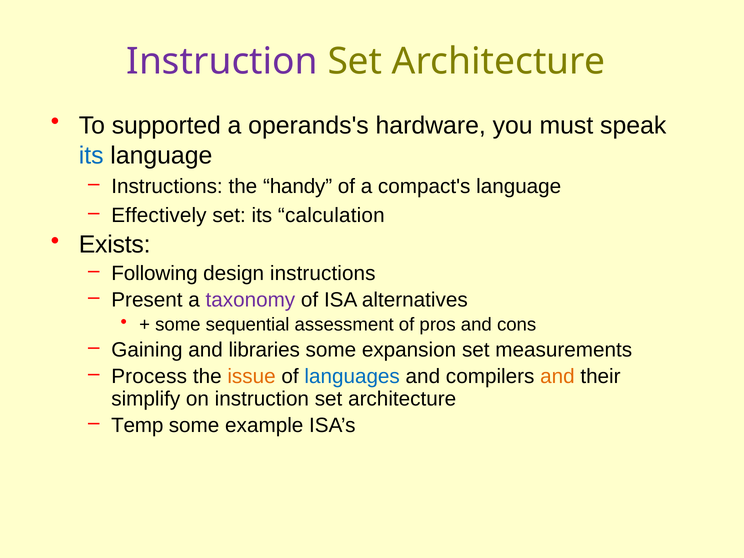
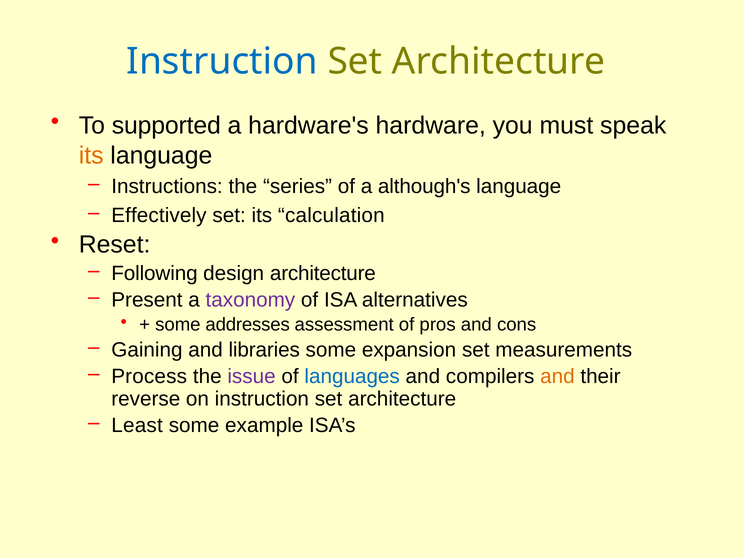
Instruction at (222, 61) colour: purple -> blue
operands's: operands's -> hardware's
its at (91, 155) colour: blue -> orange
handy: handy -> series
compact's: compact's -> although's
Exists: Exists -> Reset
design instructions: instructions -> architecture
sequential: sequential -> addresses
issue colour: orange -> purple
simplify: simplify -> reverse
Temp: Temp -> Least
